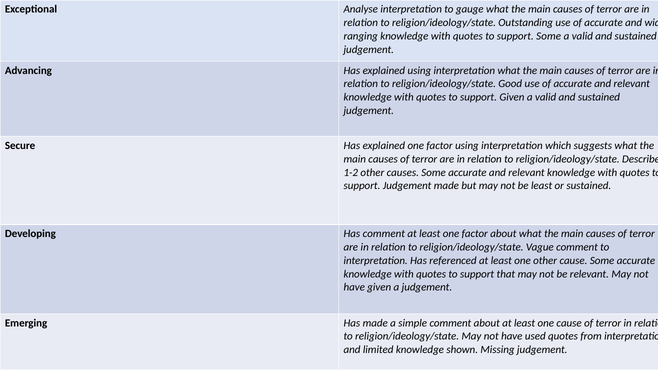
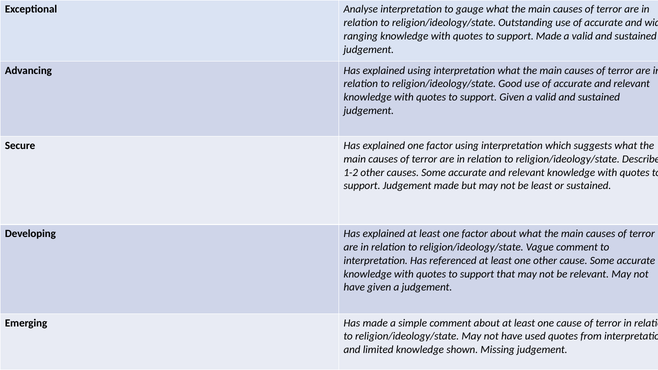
support Some: Some -> Made
Developing Has comment: comment -> explained
